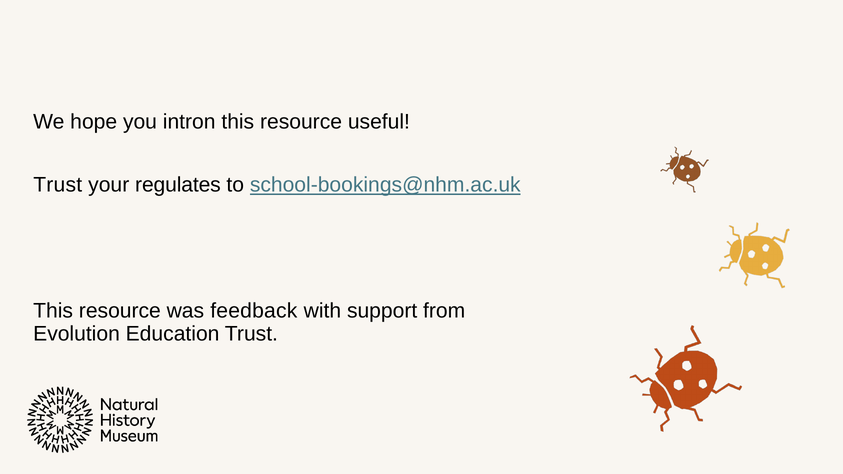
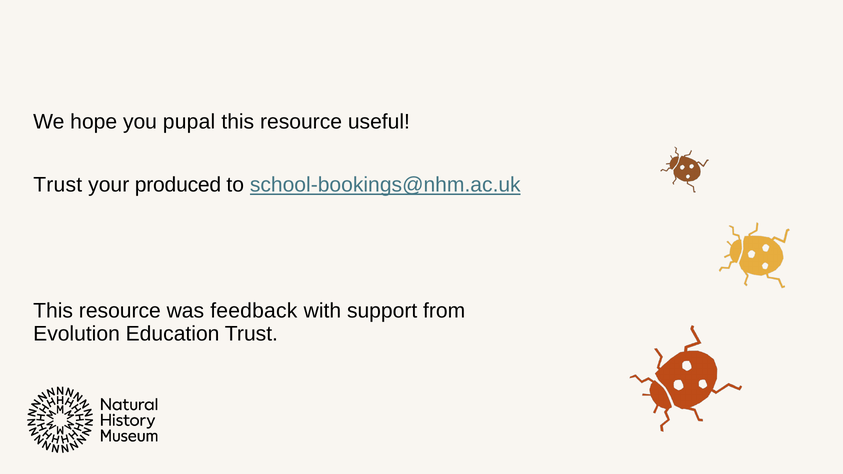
intron: intron -> pupal
regulates: regulates -> produced
